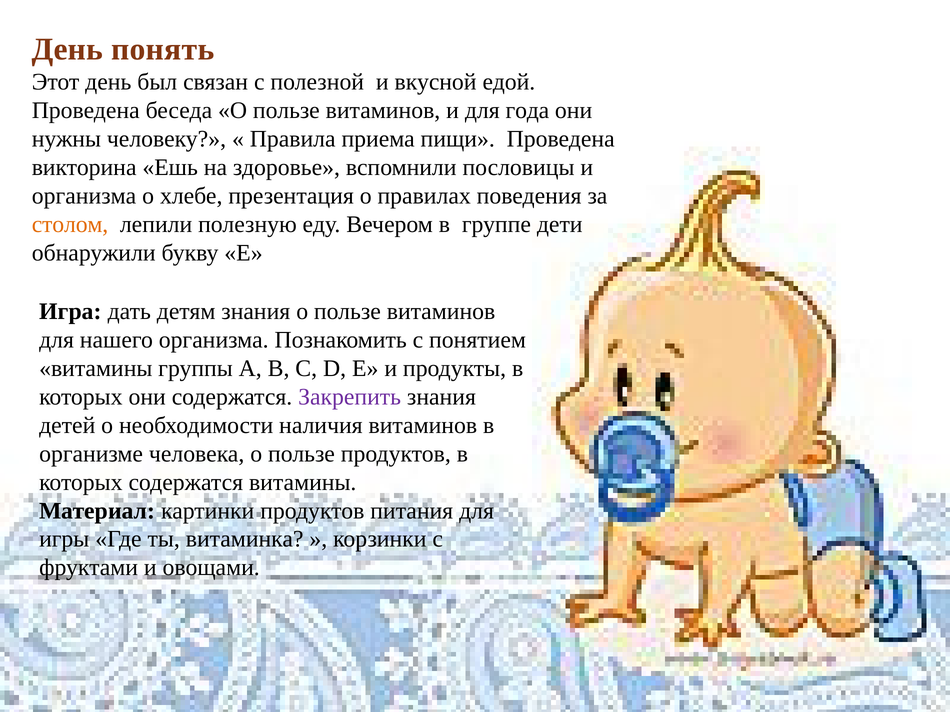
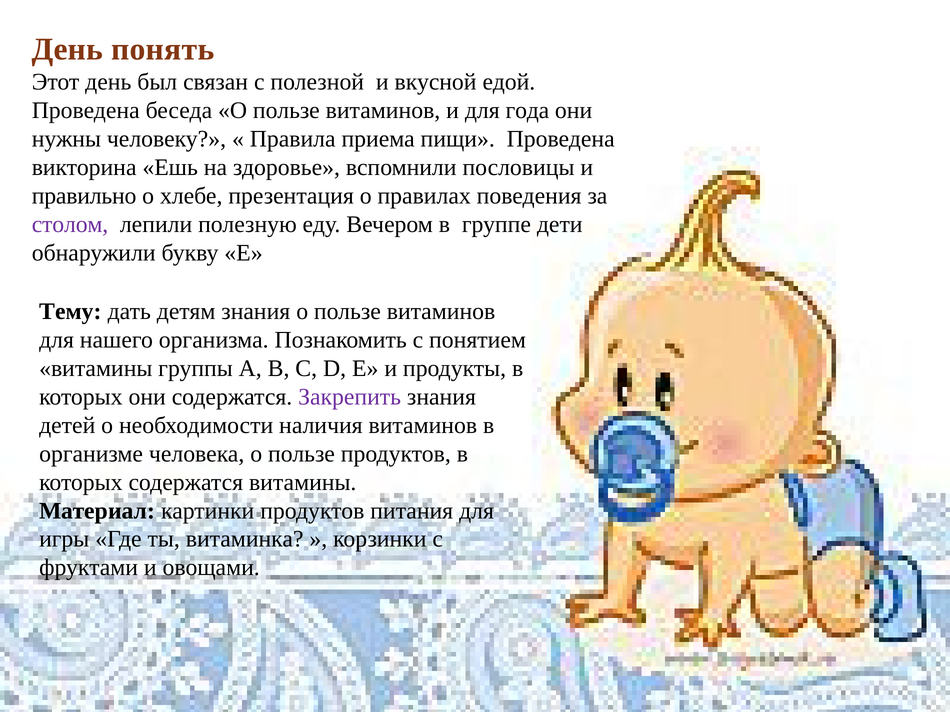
организма at (84, 196): организма -> правильно
столом colour: orange -> purple
Игра: Игра -> Тему
